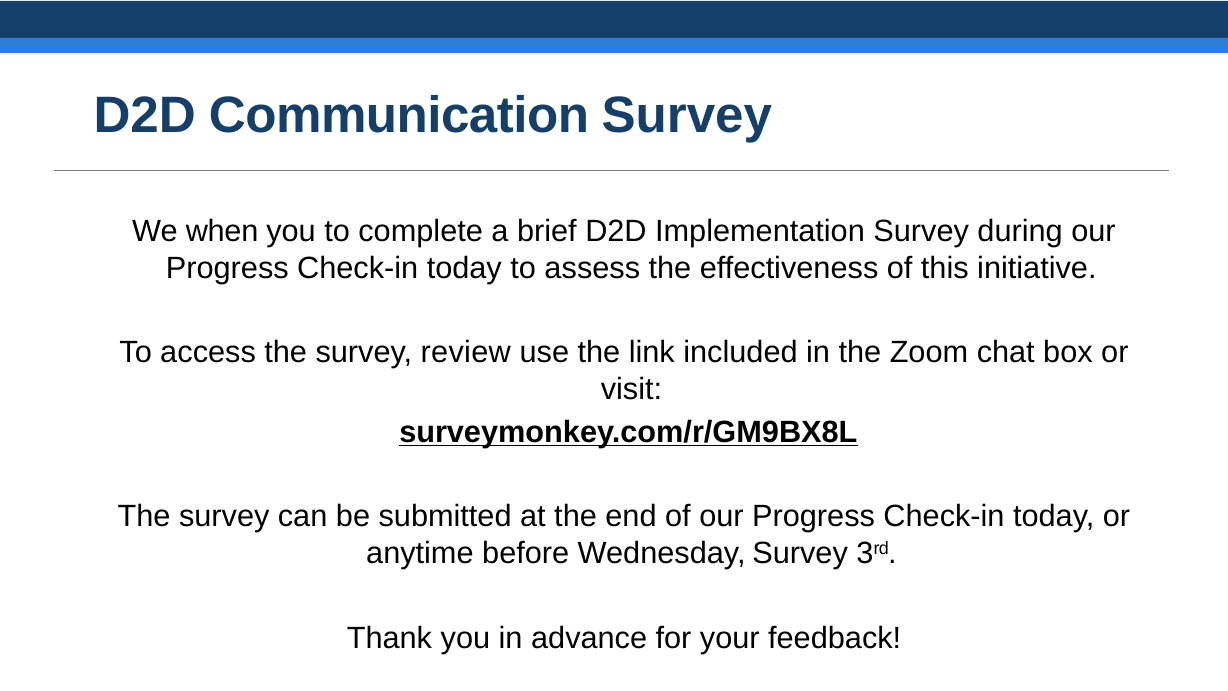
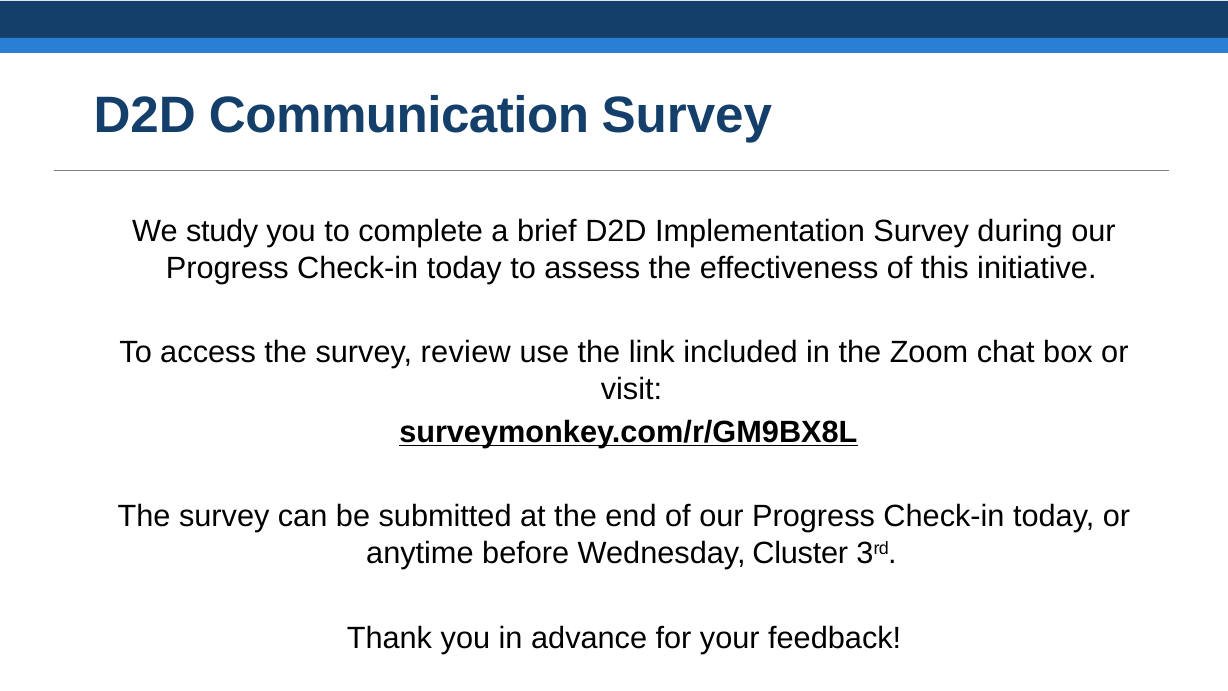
when: when -> study
Wednesday Survey: Survey -> Cluster
